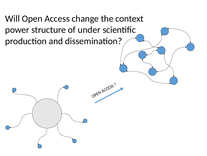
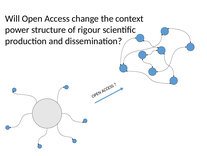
under: under -> rigour
